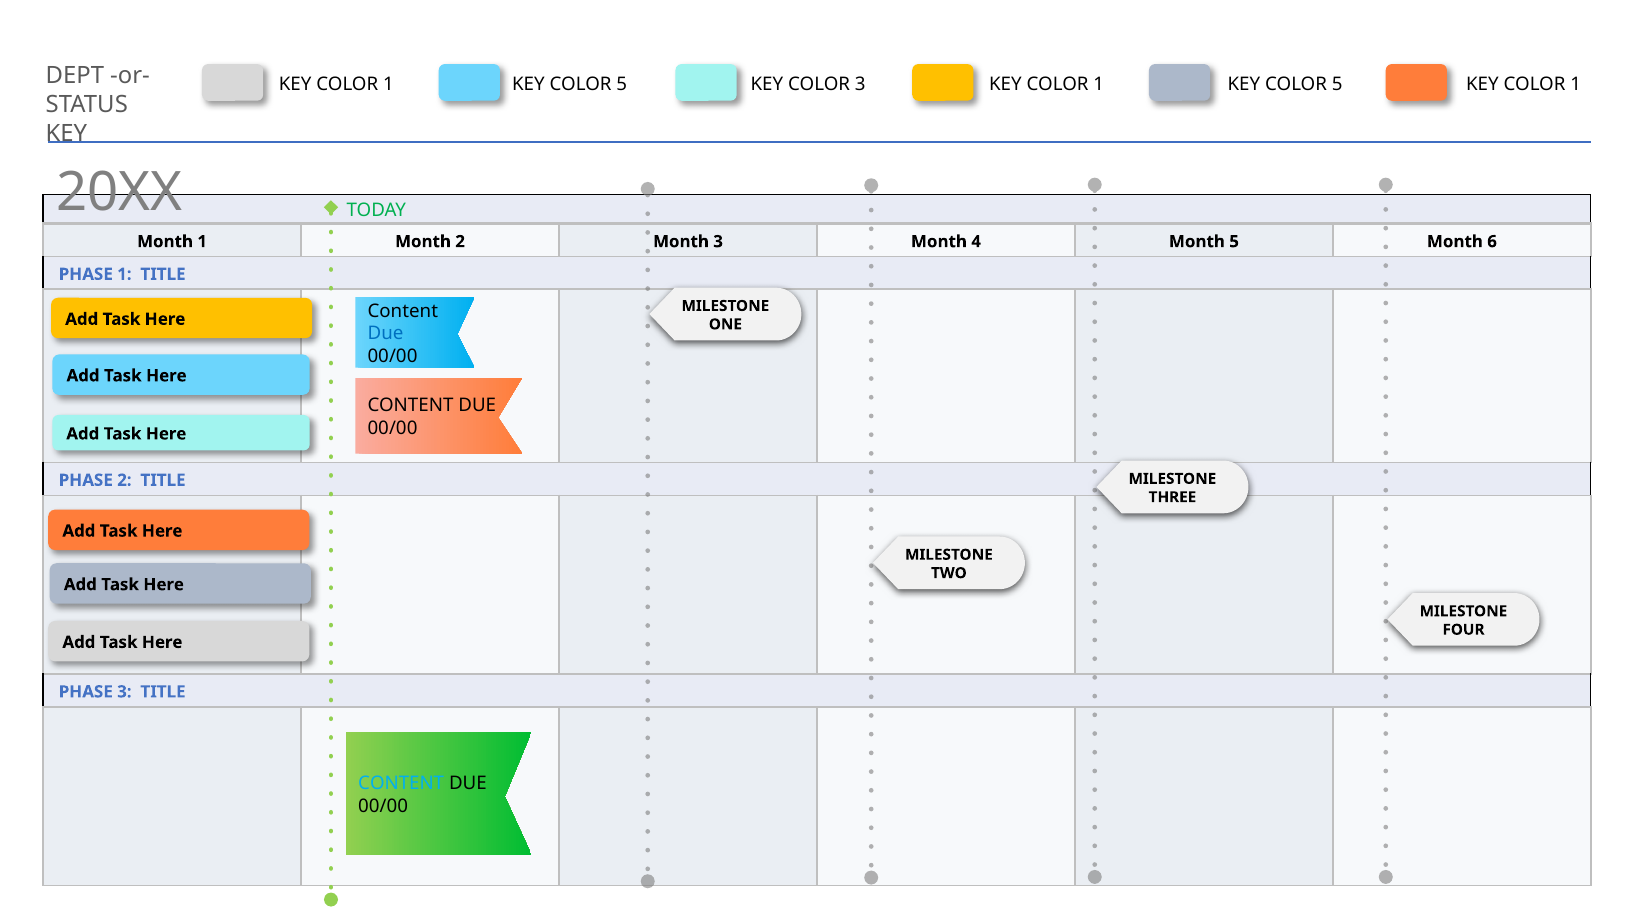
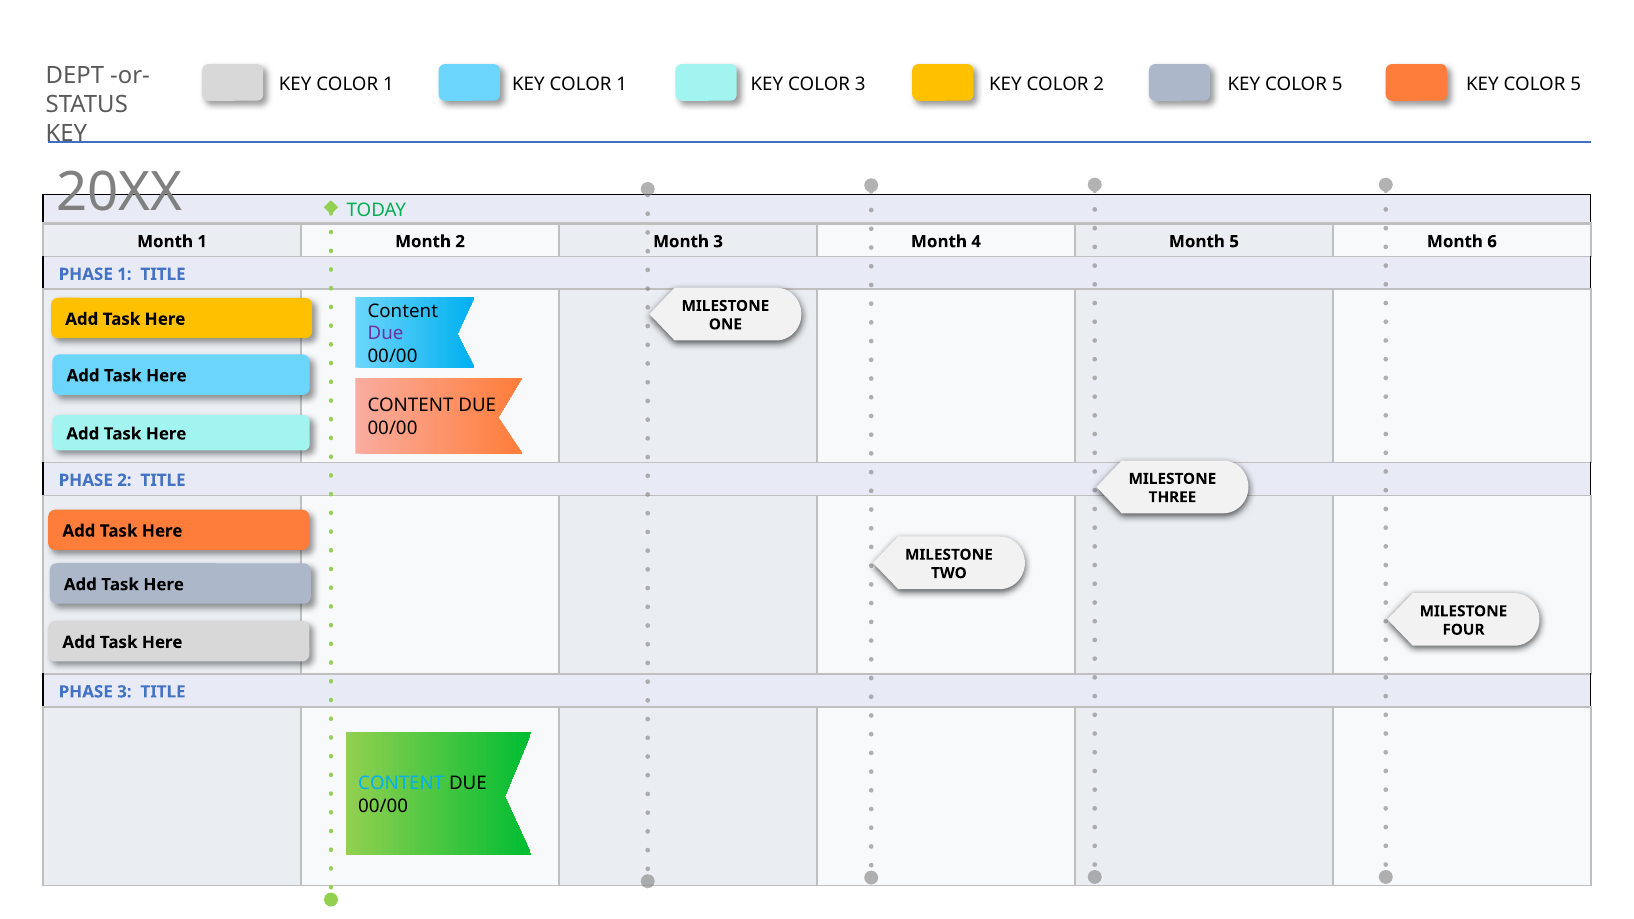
5 at (622, 84): 5 -> 1
1 KEY COLOR 1: 1 -> 2
3 KEY COLOR 1: 1 -> 5
Due at (386, 334) colour: blue -> purple
